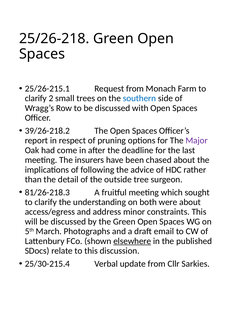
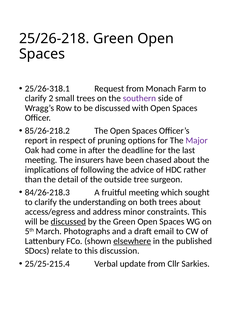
25/26-215.1: 25/26-215.1 -> 25/26-318.1
southern colour: blue -> purple
39/26-218.2: 39/26-218.2 -> 85/26-218.2
81/26-218.3: 81/26-218.3 -> 84/26-218.3
both were: were -> trees
discussed at (68, 222) underline: none -> present
25/30-215.4: 25/30-215.4 -> 25/25-215.4
